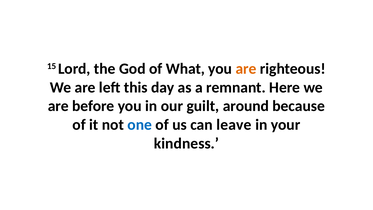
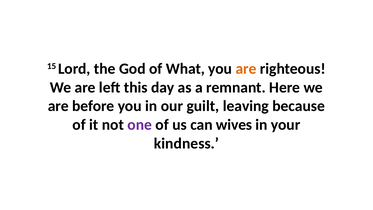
around: around -> leaving
one colour: blue -> purple
leave: leave -> wives
